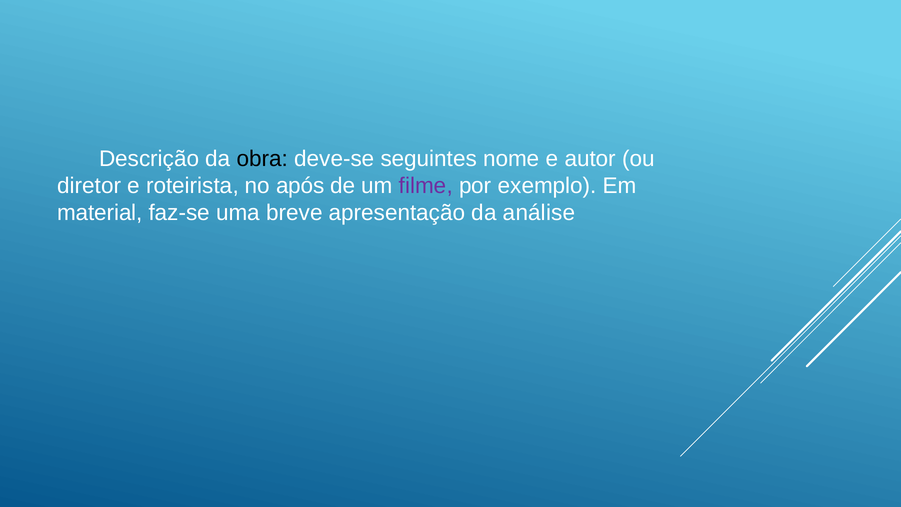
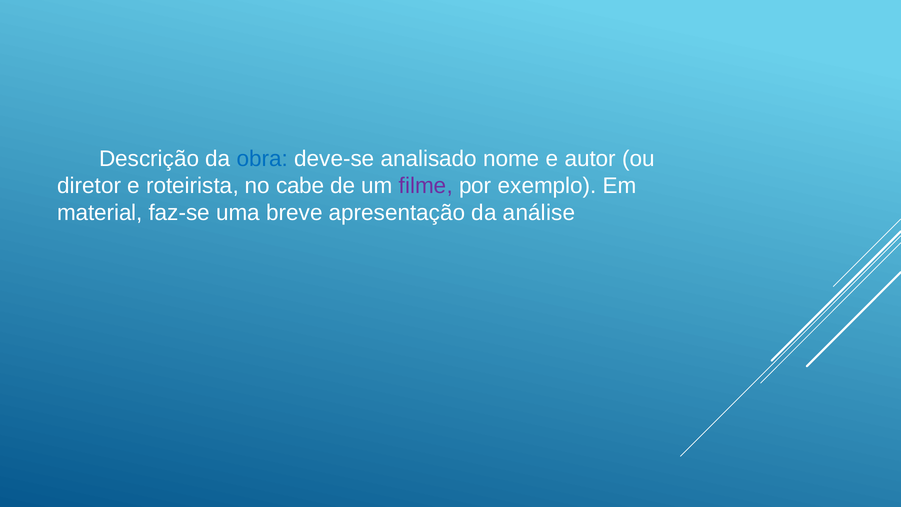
obra colour: black -> blue
seguintes: seguintes -> analisado
após: após -> cabe
